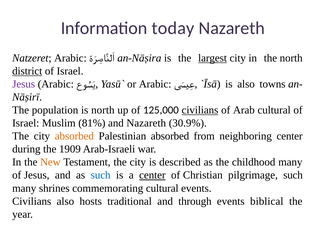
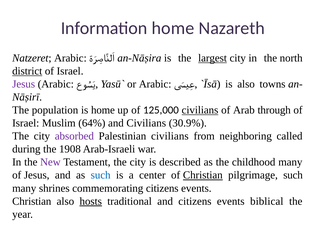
Information today: today -> home
is north: north -> home
Arab cultural: cultural -> through
81%: 81% -> 64%
and Nazareth: Nazareth -> Civilians
absorbed at (74, 136) colour: orange -> purple
Palestinian absorbed: absorbed -> civilians
neighboring center: center -> called
1909: 1909 -> 1908
New colour: orange -> purple
center at (152, 175) underline: present -> none
Christian at (203, 175) underline: none -> present
commemorating cultural: cultural -> citizens
Civilians at (32, 201): Civilians -> Christian
hosts underline: none -> present
and through: through -> citizens
